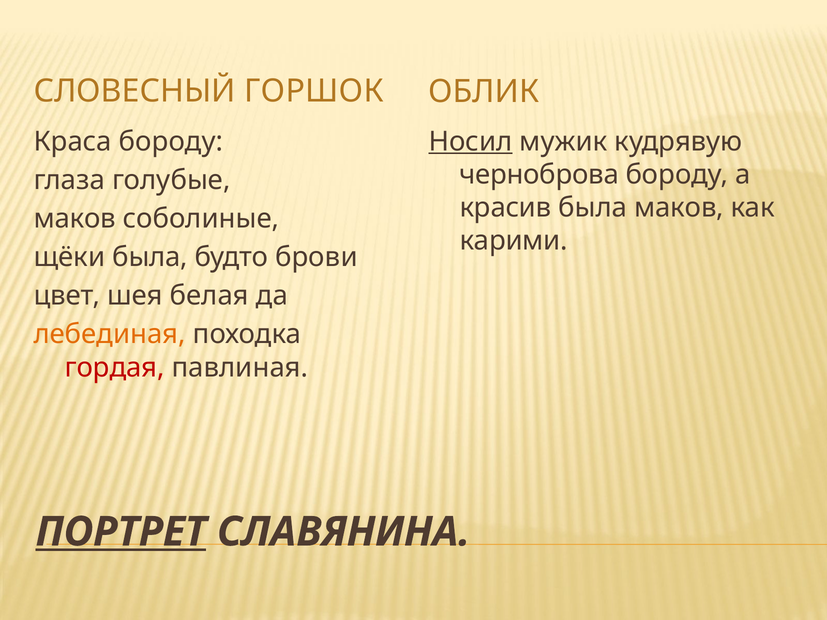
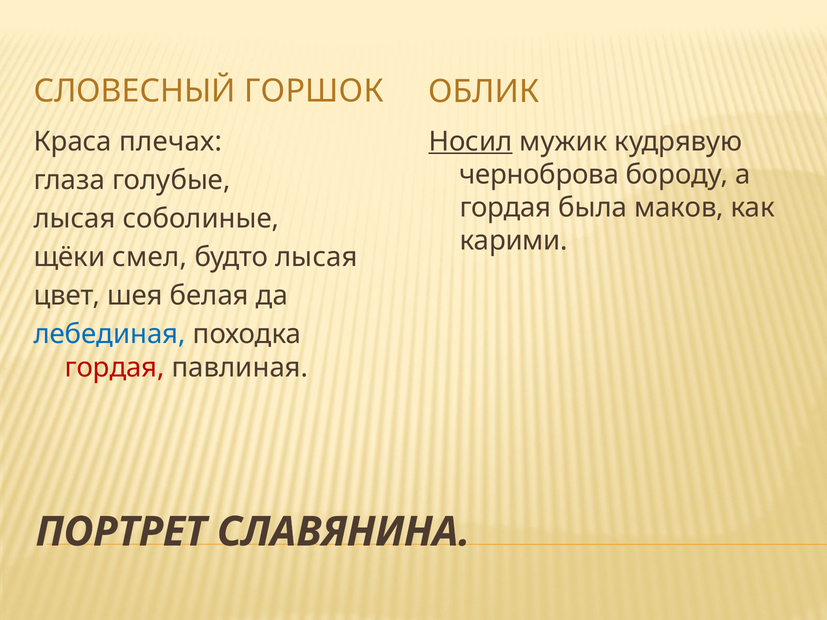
Краса бороду: бороду -> плечах
красив at (505, 208): красив -> гордая
маков at (75, 219): маков -> лысая
щёки была: была -> смел
будто брови: брови -> лысая
лебединая colour: orange -> blue
ПОРТРЕТ underline: present -> none
